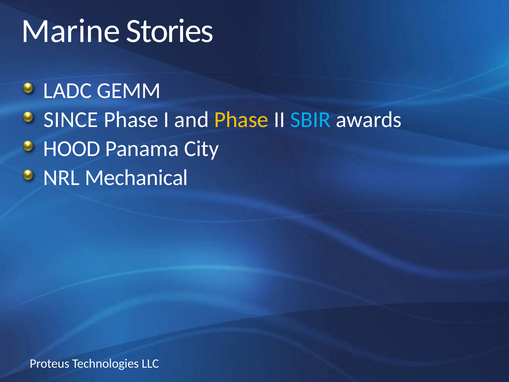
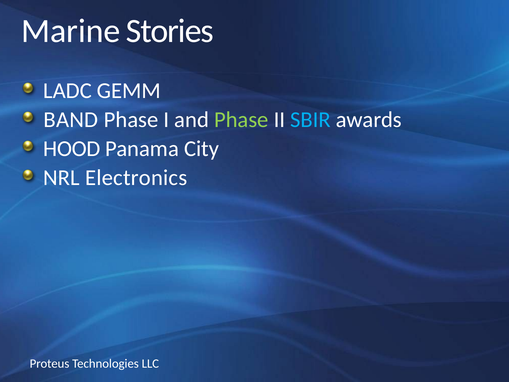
SINCE: SINCE -> BAND
Phase at (241, 120) colour: yellow -> light green
Mechanical: Mechanical -> Electronics
